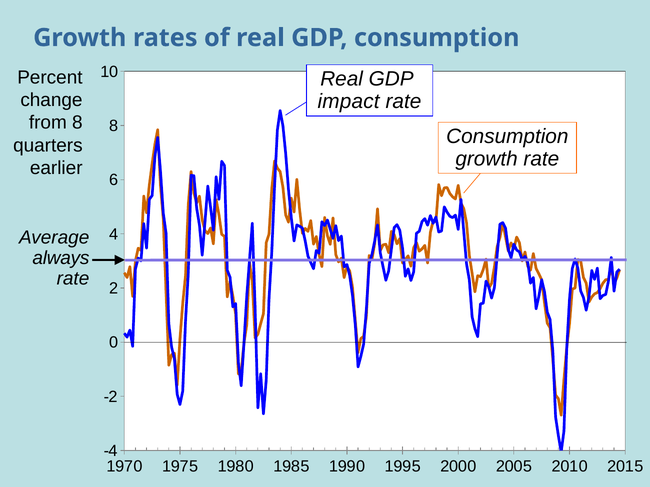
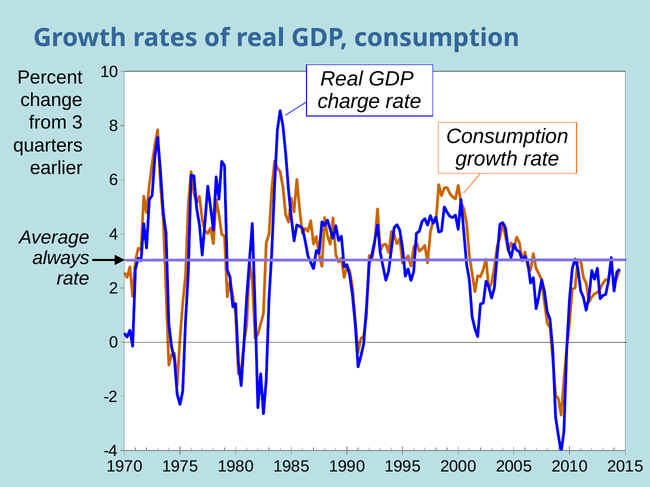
impact: impact -> charge
from 8: 8 -> 3
